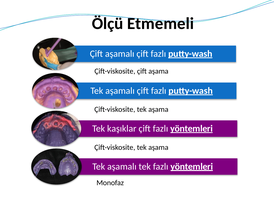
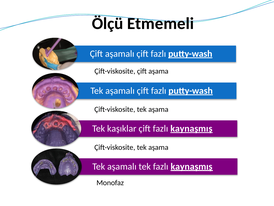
çift fazlı yöntemleri: yöntemleri -> kaynaşmış
tek fazlı yöntemleri: yöntemleri -> kaynaşmış
